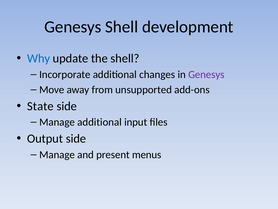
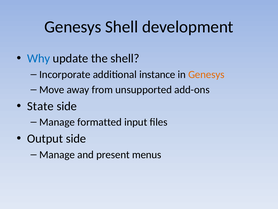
changes: changes -> instance
Genesys at (206, 74) colour: purple -> orange
Manage additional: additional -> formatted
